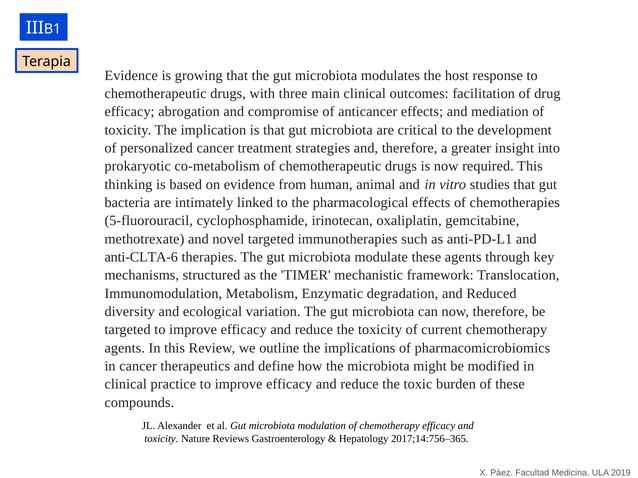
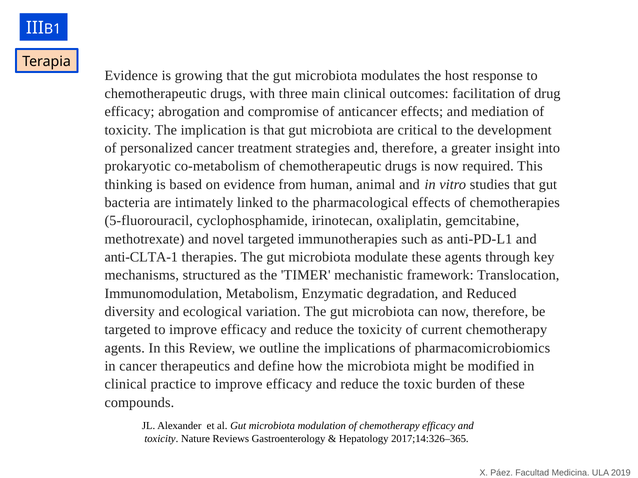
anti-CLTA-6: anti-CLTA-6 -> anti-CLTA-1
2017;14:756–365: 2017;14:756–365 -> 2017;14:326–365
